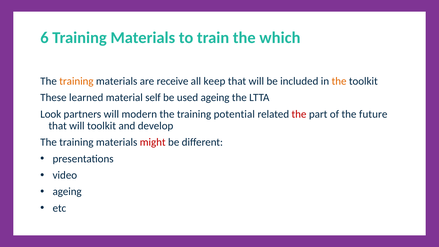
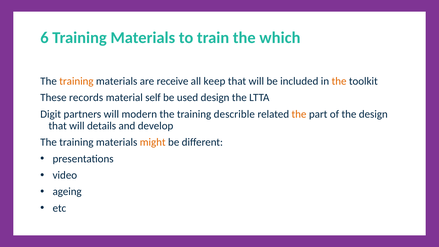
learned: learned -> records
used ageing: ageing -> design
Look: Look -> Digit
potential: potential -> describle
the at (299, 114) colour: red -> orange
the future: future -> design
will toolkit: toolkit -> details
might colour: red -> orange
